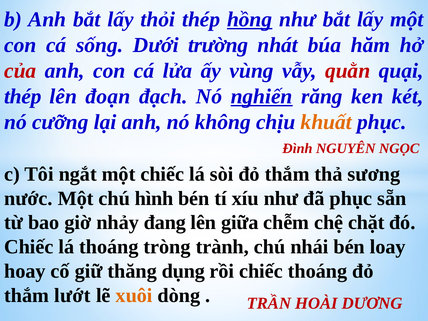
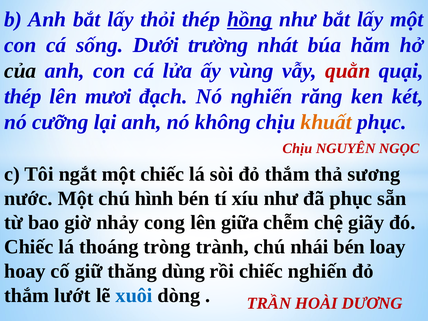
của colour: red -> black
đoạn: đoạn -> mươi
nghiến at (262, 96) underline: present -> none
Đình at (297, 149): Đình -> Chịu
đang: đang -> cong
chặt: chặt -> giãy
dụng: dụng -> dùng
chiếc thoáng: thoáng -> nghiến
xuôi colour: orange -> blue
